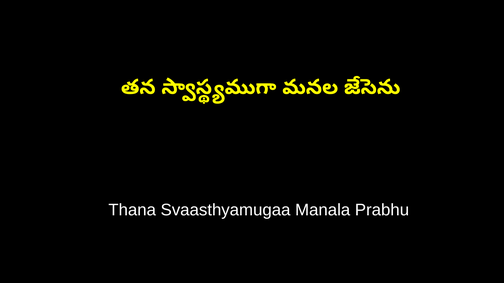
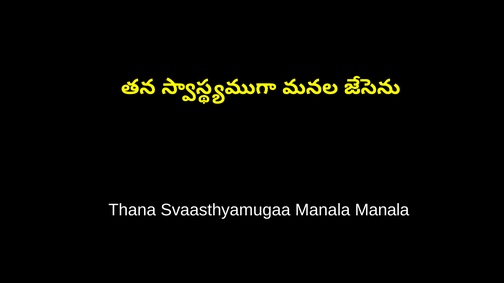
Manala Prabhu: Prabhu -> Manala
